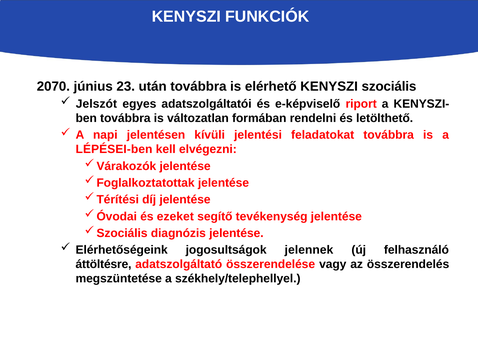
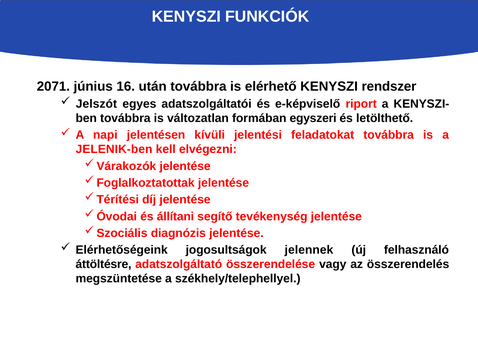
2070: 2070 -> 2071
23: 23 -> 16
szociális: szociális -> rendszer
rendelni: rendelni -> egyszeri
LÉPÉSEI-ben: LÉPÉSEI-ben -> JELENIK-ben
ezeket: ezeket -> állítani
